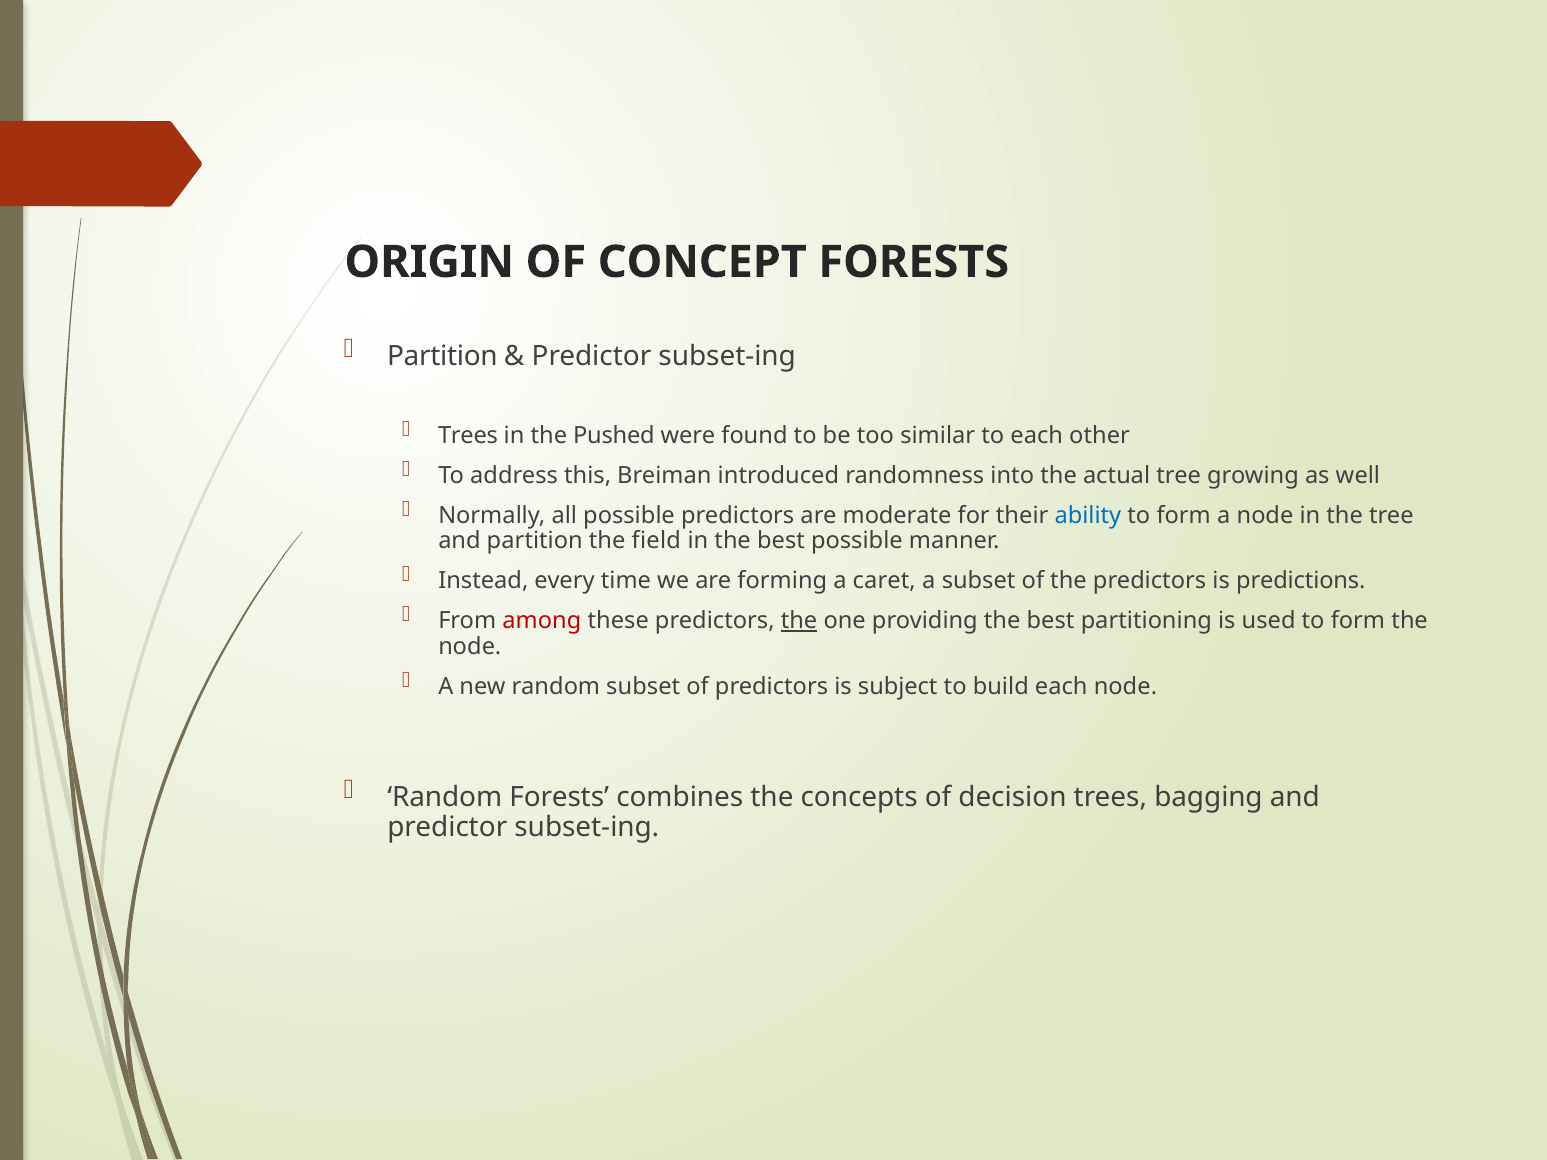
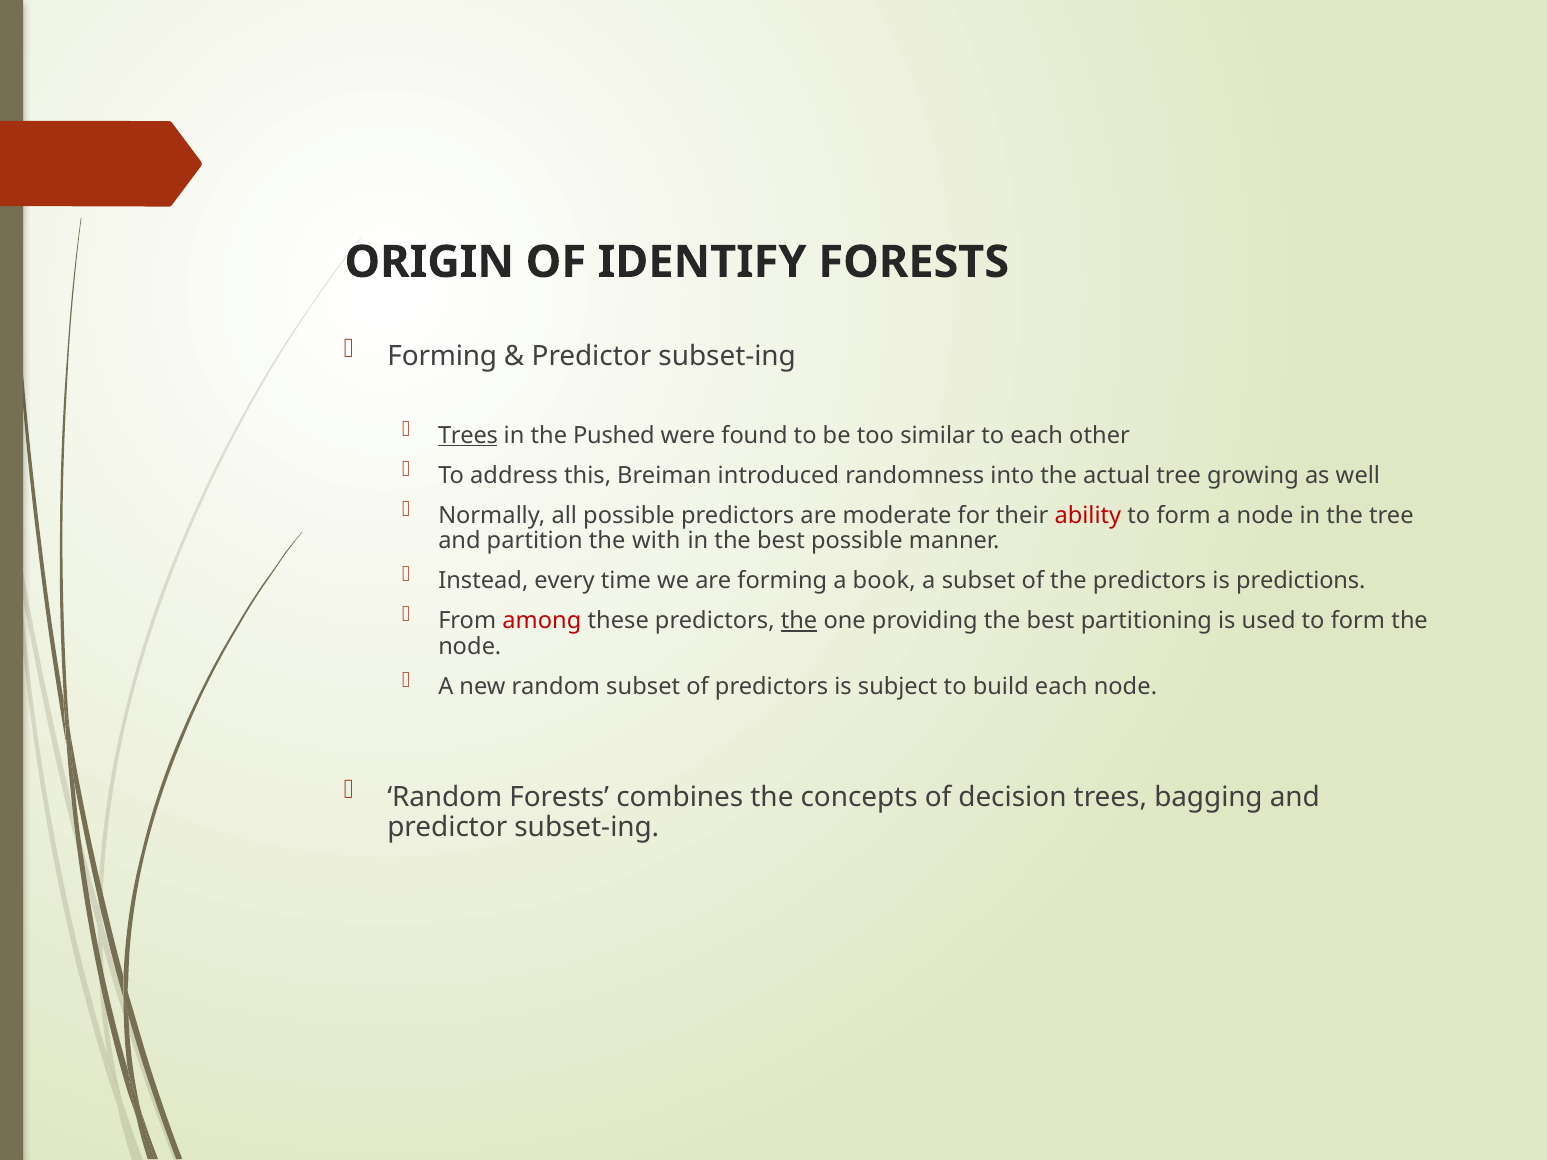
CONCEPT: CONCEPT -> IDENTIFY
Partition at (442, 356): Partition -> Forming
Trees at (468, 436) underline: none -> present
ability colour: blue -> red
field: field -> with
caret: caret -> book
